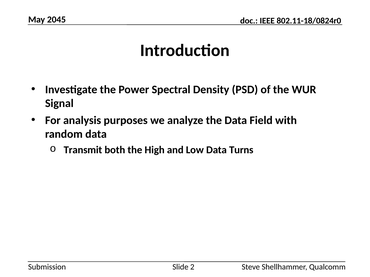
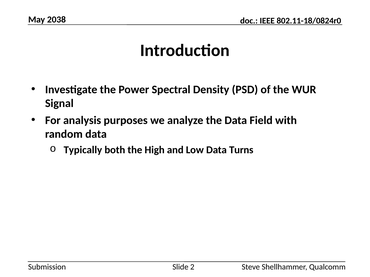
2045: 2045 -> 2038
Transmit: Transmit -> Typically
